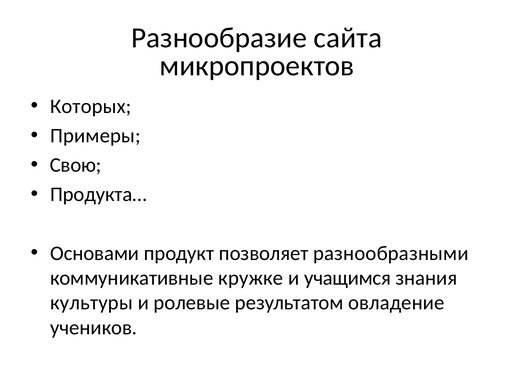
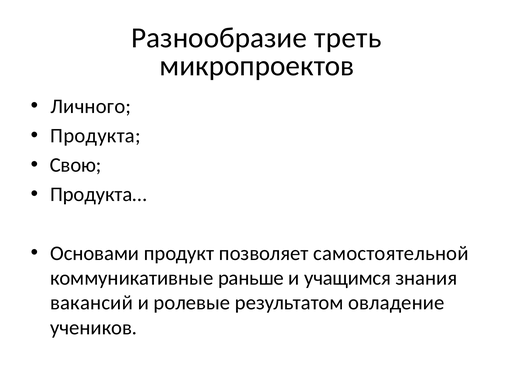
сайта: сайта -> треть
Которых: Которых -> Личного
Примеры: Примеры -> Продукта
разнообразными: разнообразными -> самостоятельной
кружке: кружке -> раньше
культуры: культуры -> вакансий
